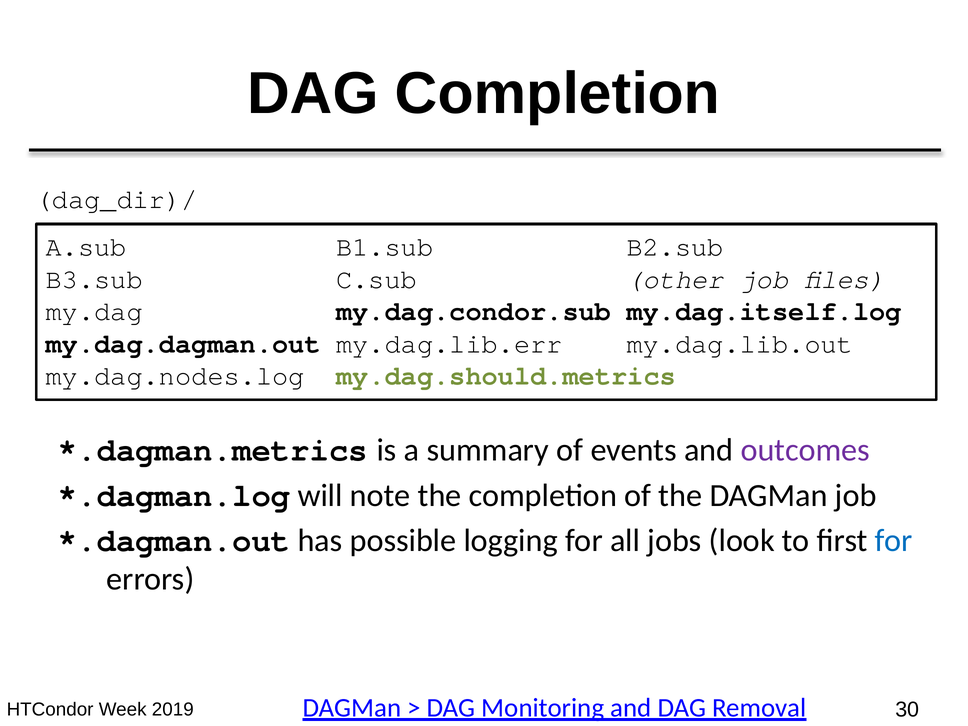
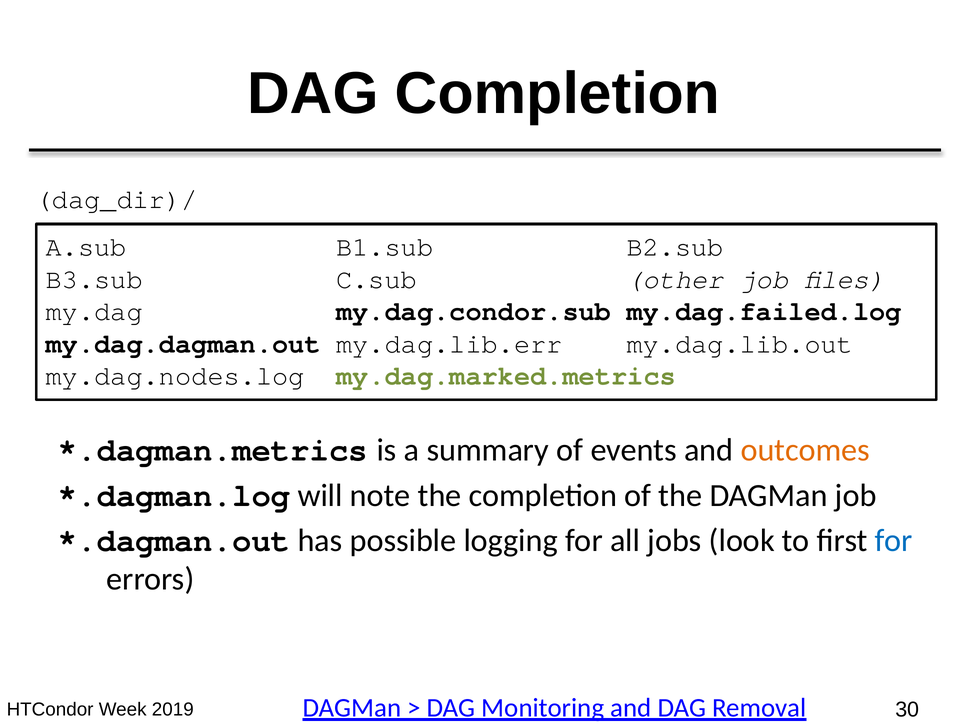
my.dag.itself.log: my.dag.itself.log -> my.dag.failed.log
my.dag.should.metrics: my.dag.should.metrics -> my.dag.marked.metrics
outcomes colour: purple -> orange
